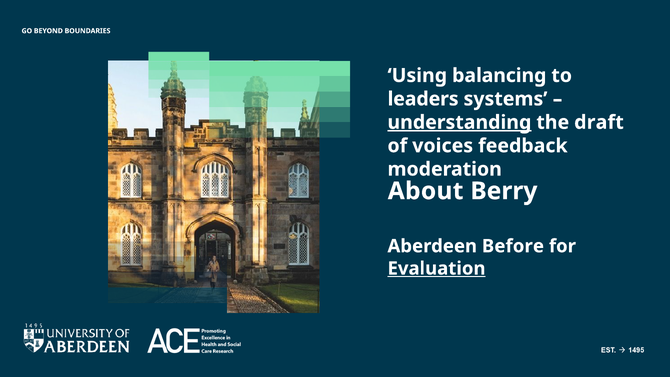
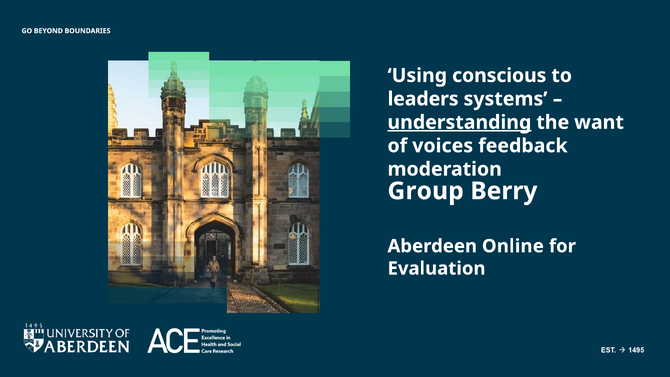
balancing: balancing -> conscious
draft: draft -> want
About: About -> Group
Before: Before -> Online
Evaluation underline: present -> none
